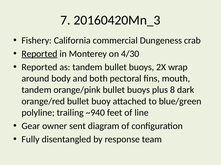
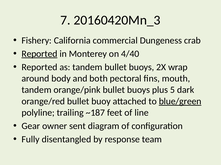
4/30: 4/30 -> 4/40
8: 8 -> 5
blue/green underline: none -> present
~940: ~940 -> ~187
